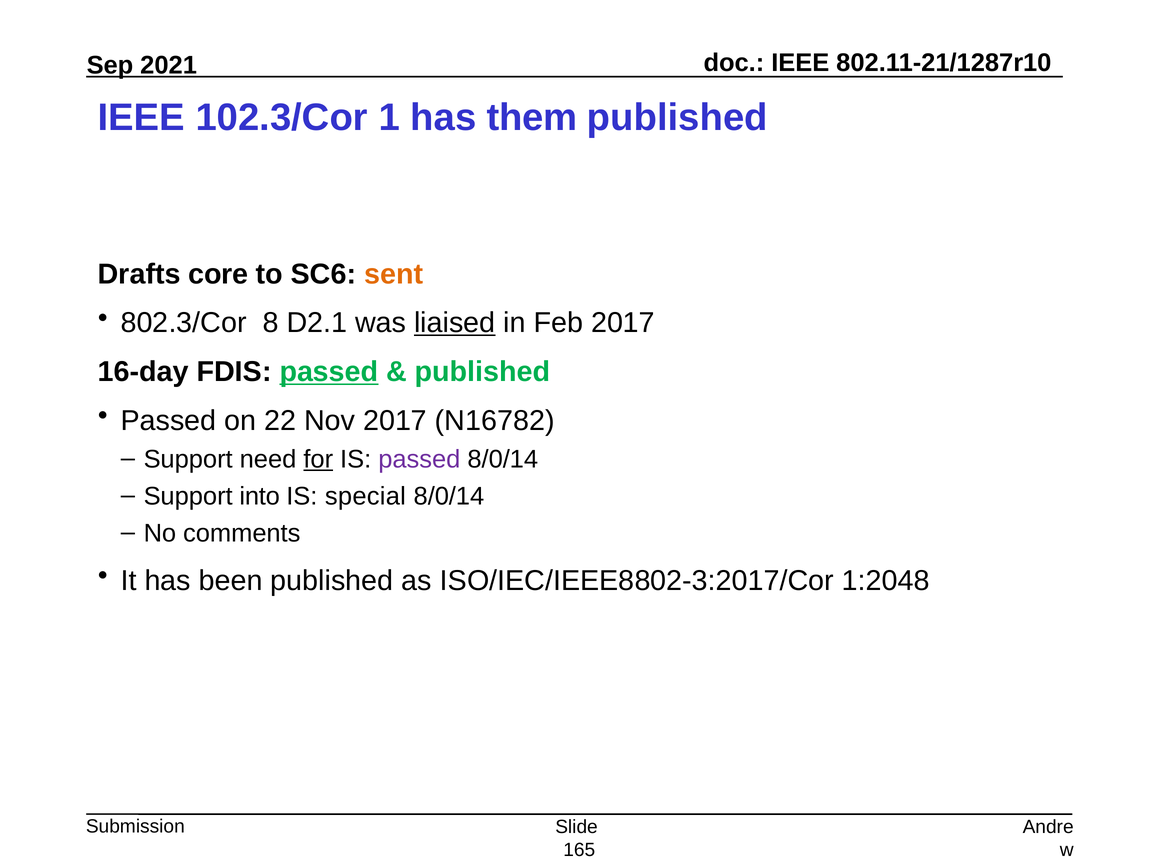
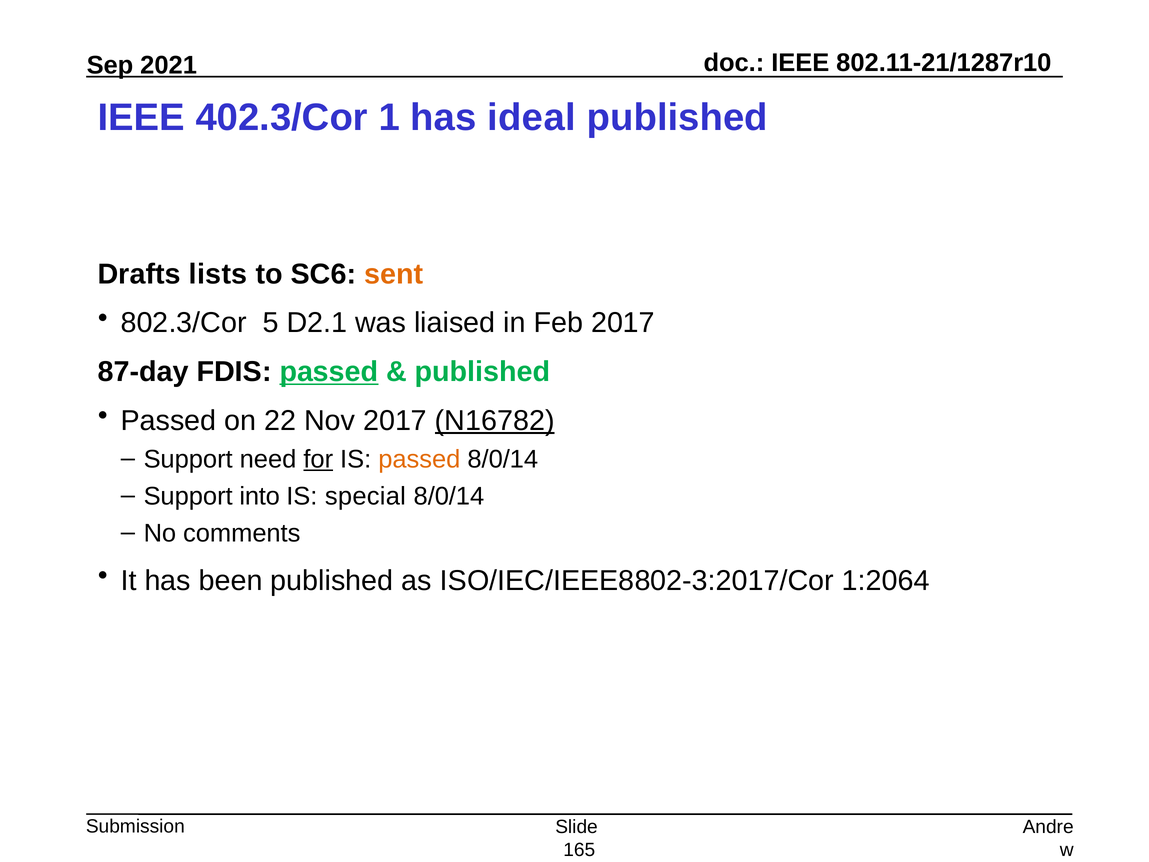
102.3/Cor: 102.3/Cor -> 402.3/Cor
them: them -> ideal
core: core -> lists
8: 8 -> 5
liaised underline: present -> none
16-day: 16-day -> 87-day
N16782 underline: none -> present
passed at (419, 459) colour: purple -> orange
1:2048: 1:2048 -> 1:2064
